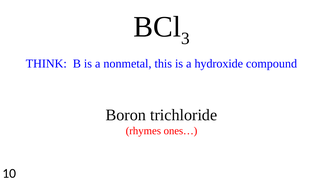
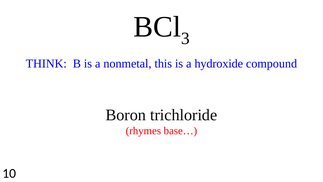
ones…: ones… -> base…
